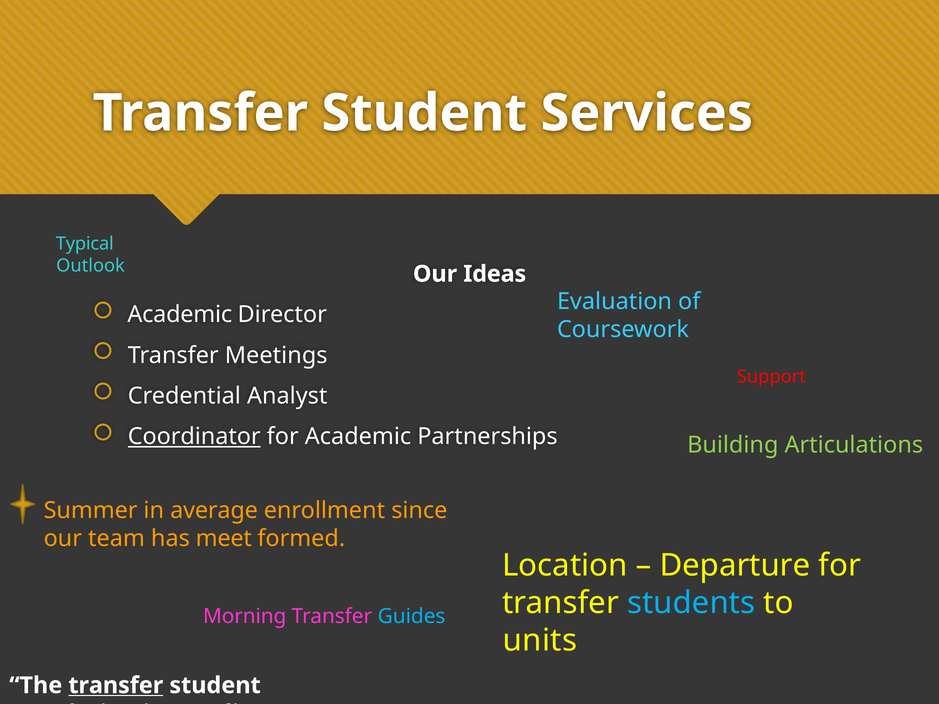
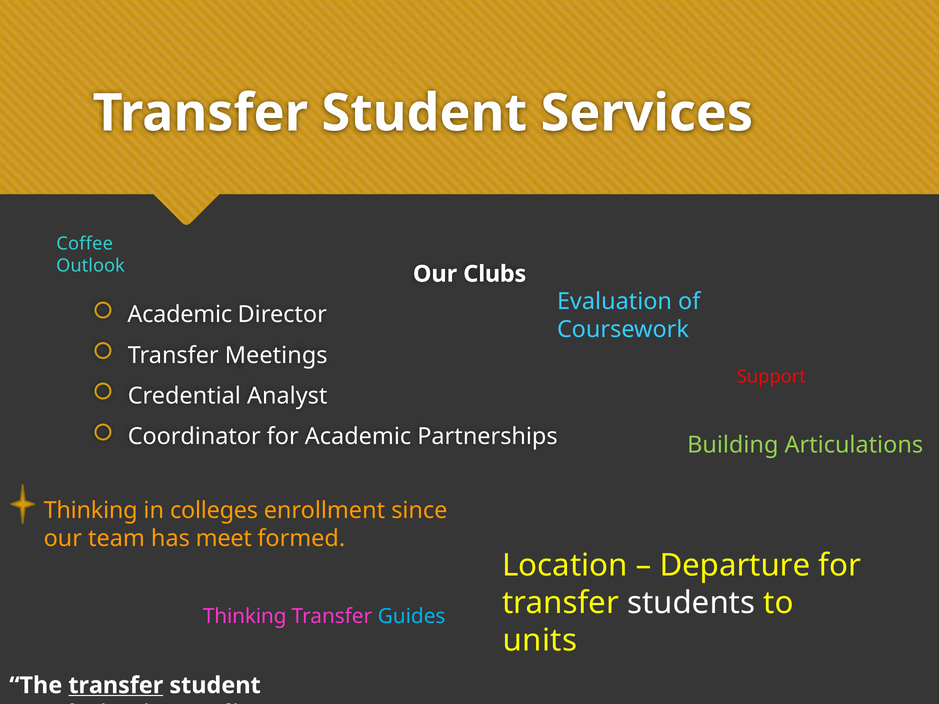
Typical: Typical -> Coffee
Ideas: Ideas -> Clubs
Coordinator underline: present -> none
Summer at (91, 511): Summer -> Thinking
average: average -> colleges
students colour: light blue -> white
Morning at (245, 617): Morning -> Thinking
